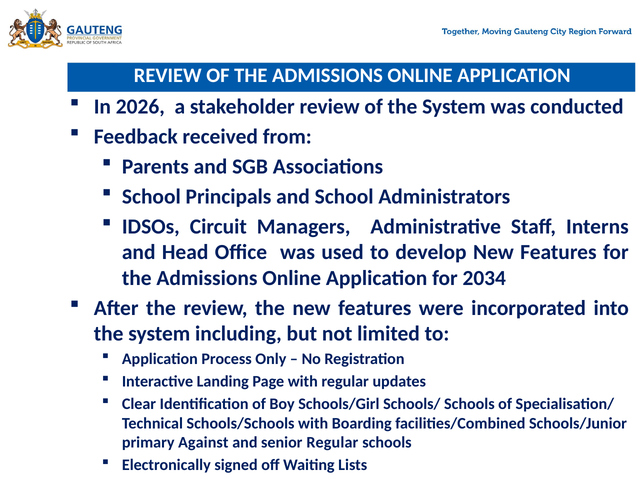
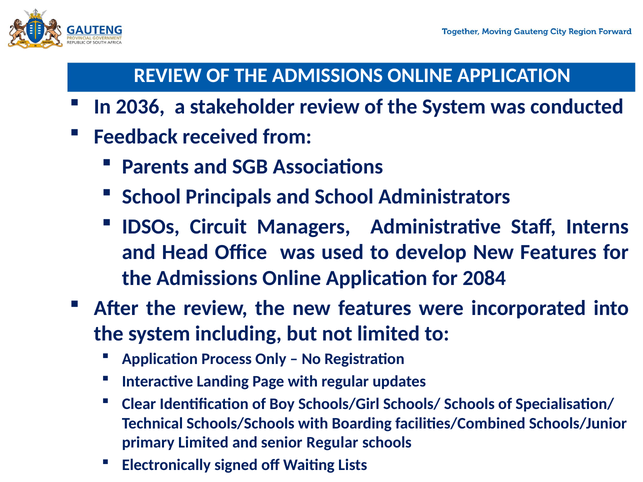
2026: 2026 -> 2036
2034: 2034 -> 2084
primary Against: Against -> Limited
